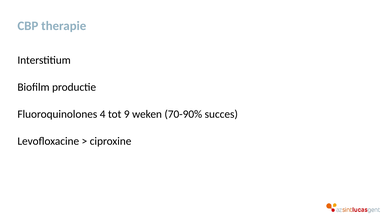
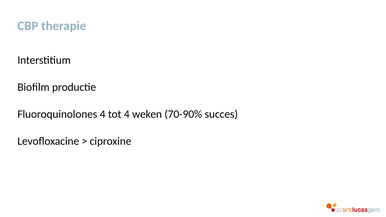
tot 9: 9 -> 4
